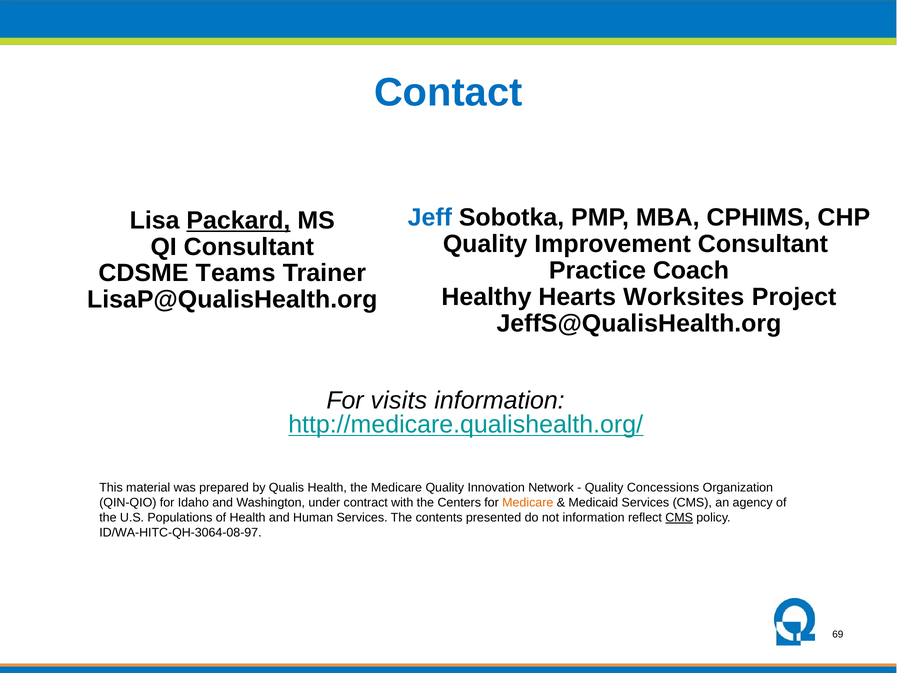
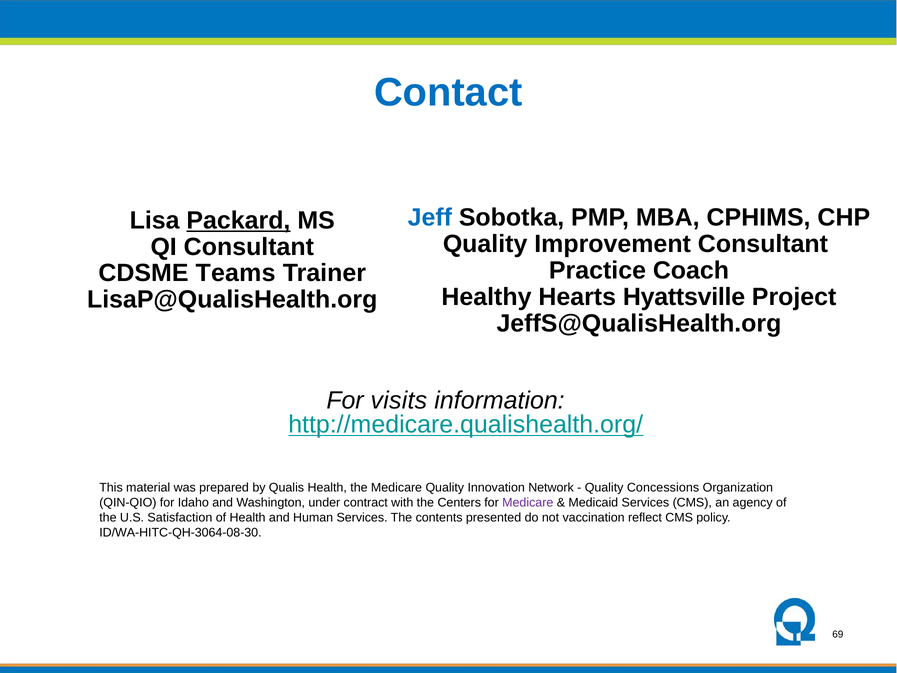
Worksites: Worksites -> Hyattsville
Medicare at (528, 502) colour: orange -> purple
Populations: Populations -> Satisfaction
not information: information -> vaccination
CMS at (679, 517) underline: present -> none
ID/WA-HITC-QH-3064-08-97: ID/WA-HITC-QH-3064-08-97 -> ID/WA-HITC-QH-3064-08-30
